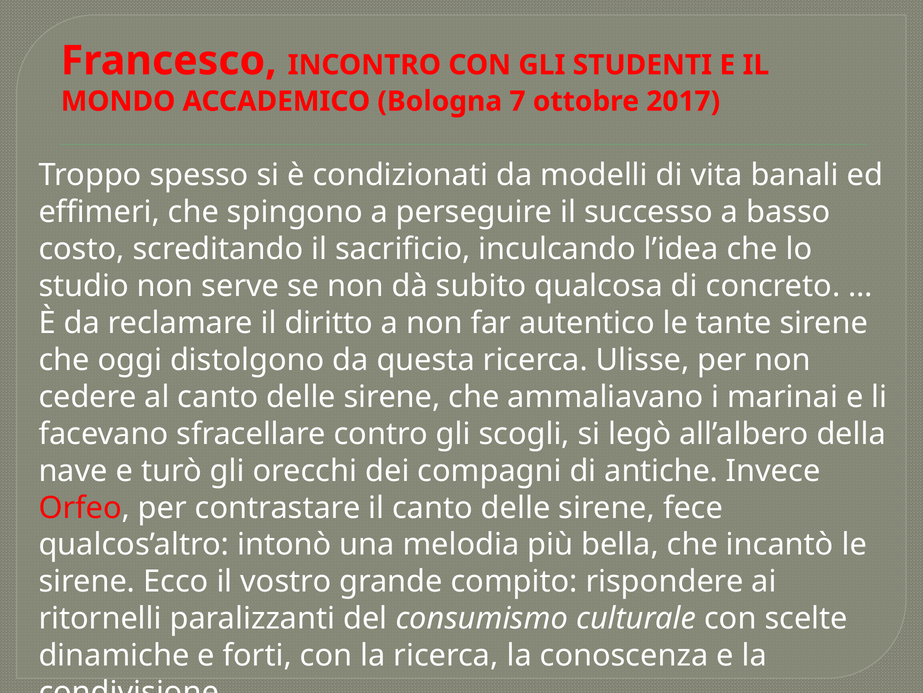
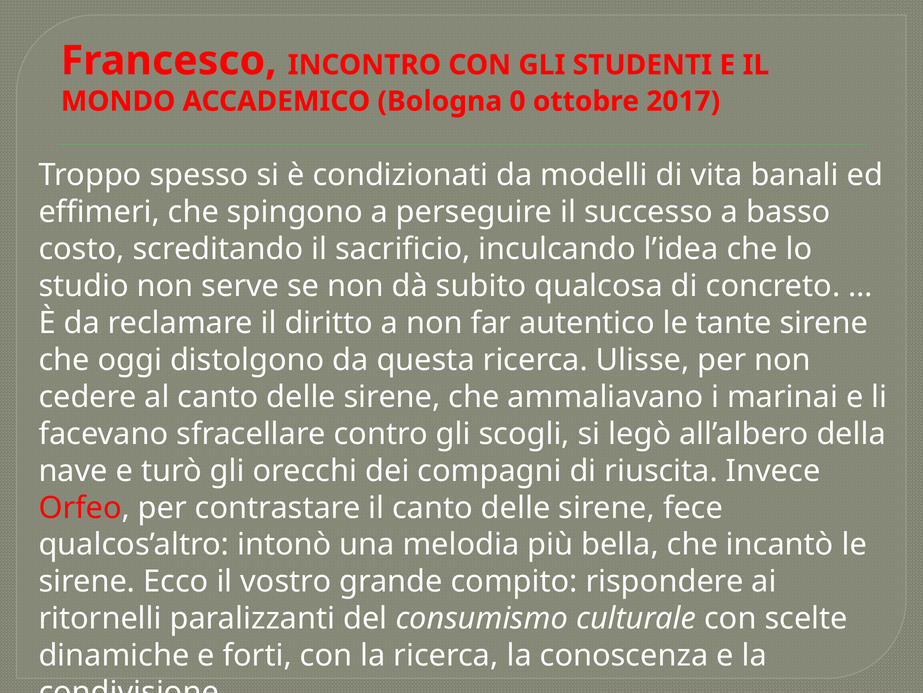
7: 7 -> 0
antiche: antiche -> riuscita
